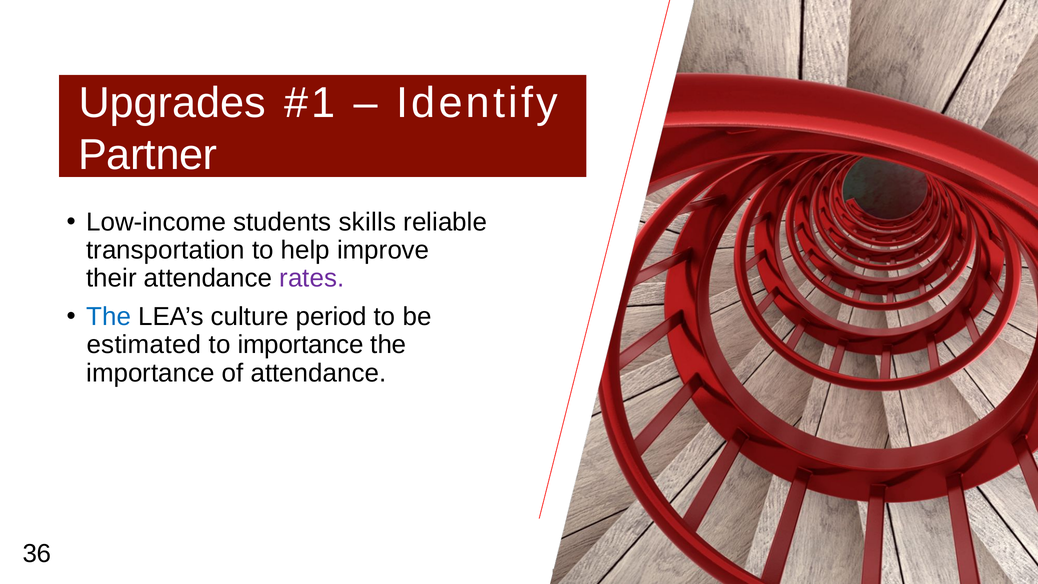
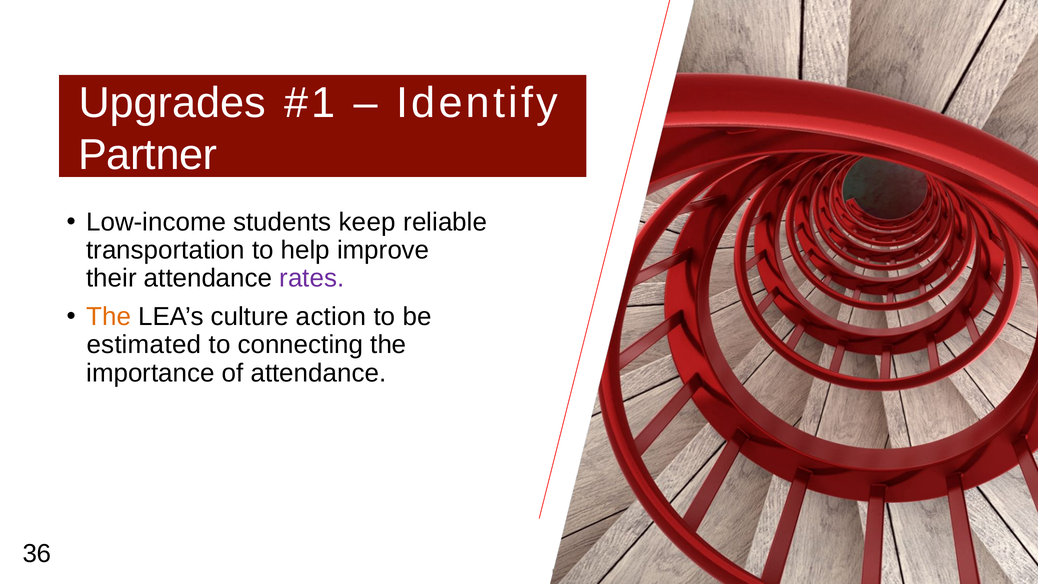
skills: skills -> keep
The at (109, 317) colour: blue -> orange
period: period -> action
to importance: importance -> connecting
